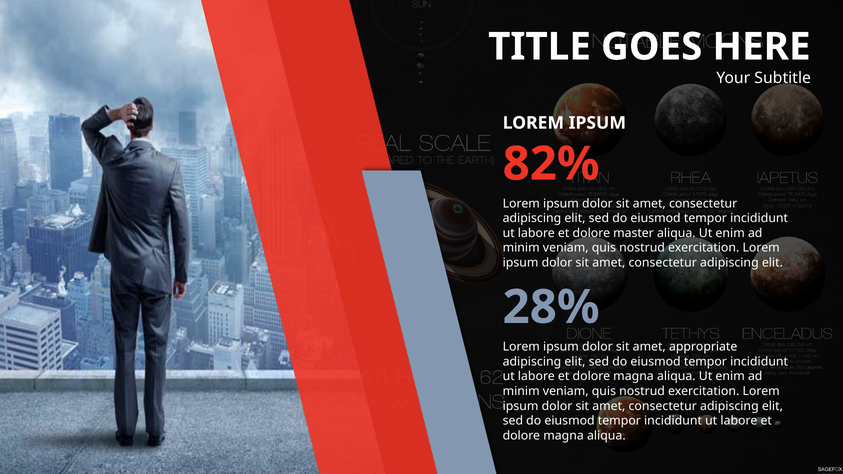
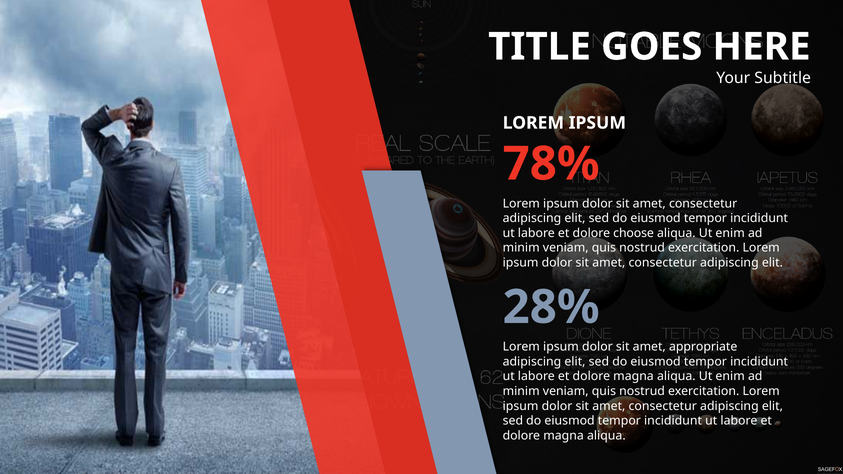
82%: 82% -> 78%
master: master -> choose
